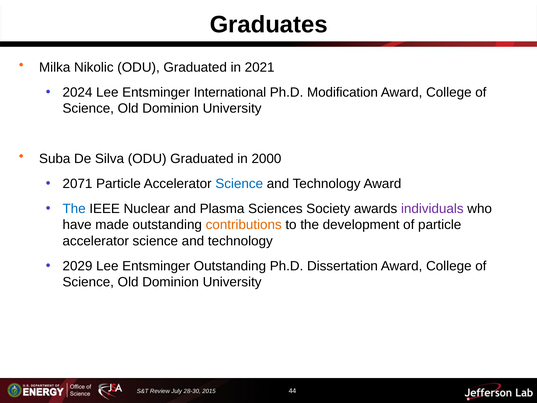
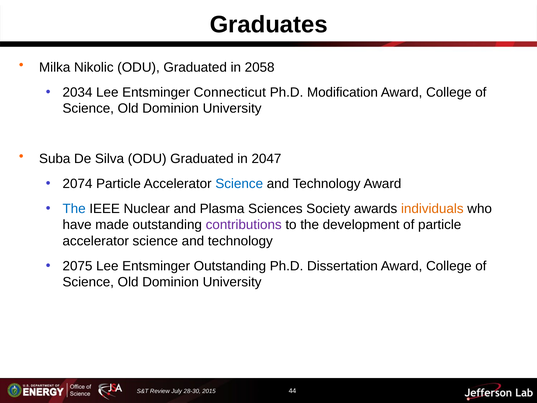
2021: 2021 -> 2058
2024: 2024 -> 2034
International: International -> Connecticut
2000: 2000 -> 2047
2071: 2071 -> 2074
individuals colour: purple -> orange
contributions colour: orange -> purple
2029: 2029 -> 2075
